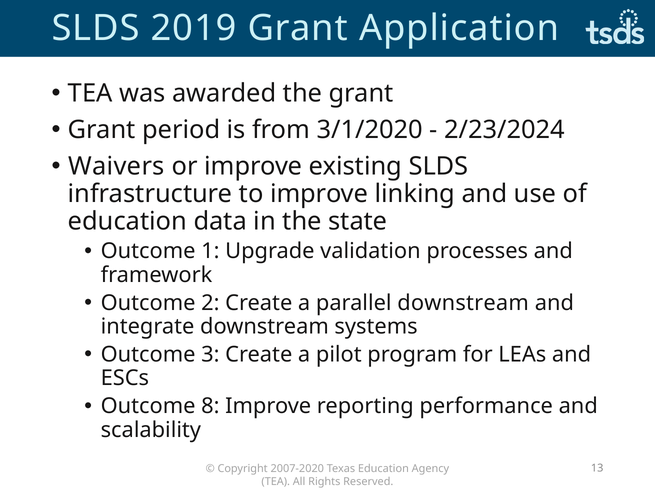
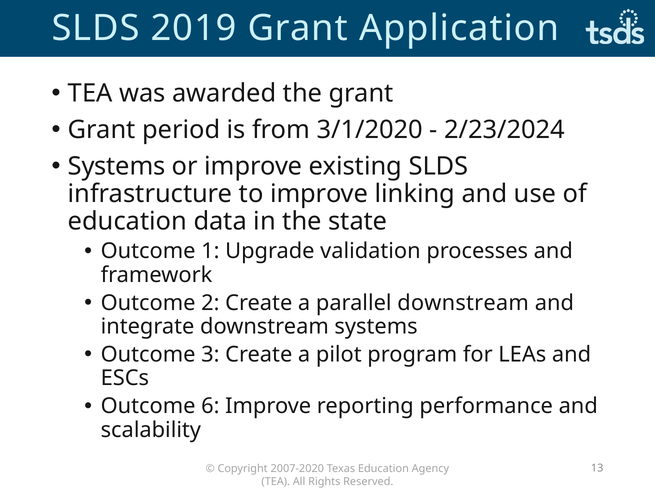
Waivers at (116, 166): Waivers -> Systems
8: 8 -> 6
